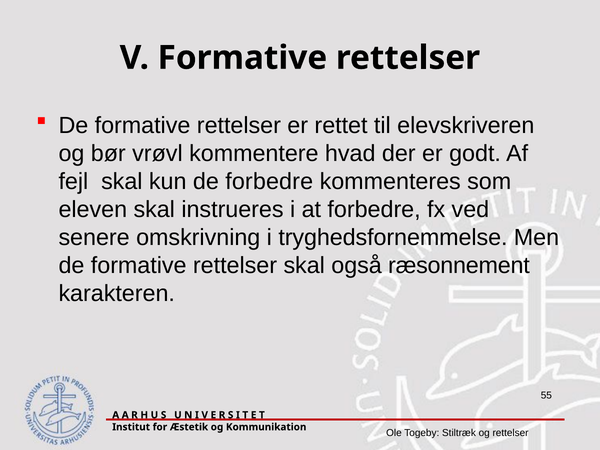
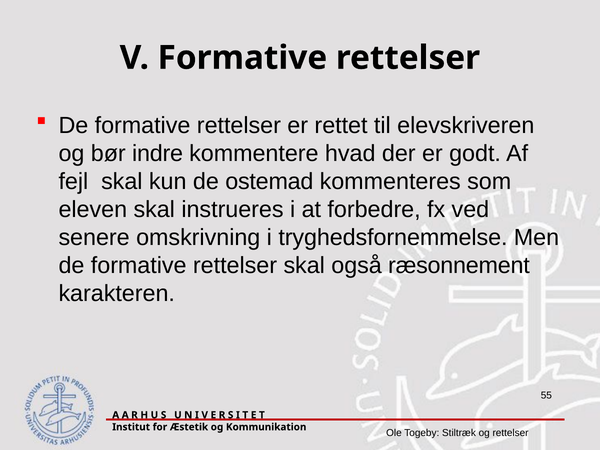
vrøvl: vrøvl -> indre
de forbedre: forbedre -> ostemad
